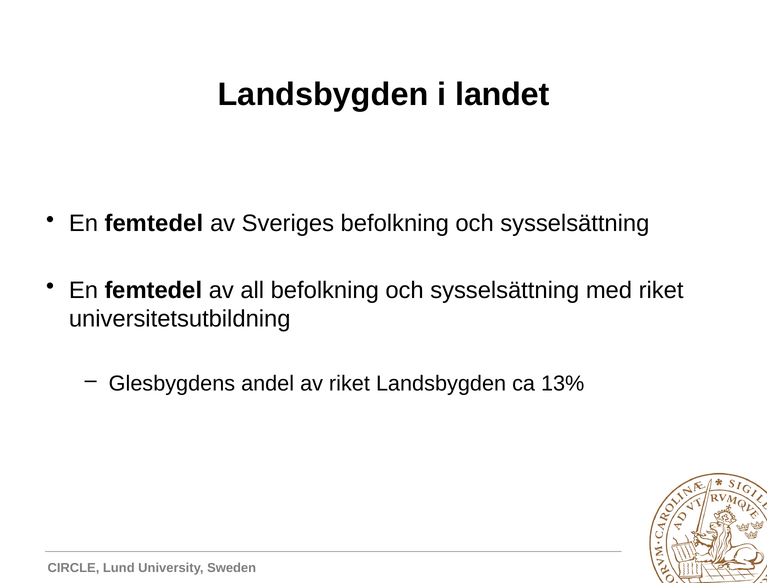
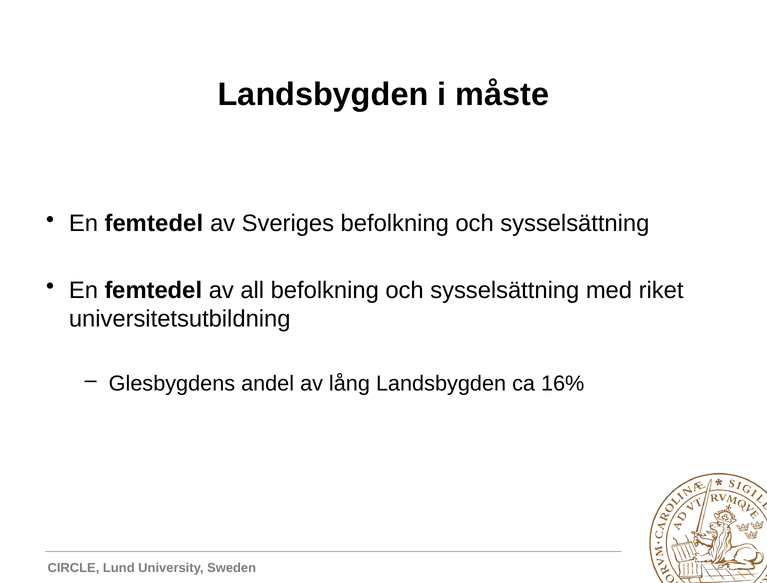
landet: landet -> måste
av riket: riket -> lång
13%: 13% -> 16%
